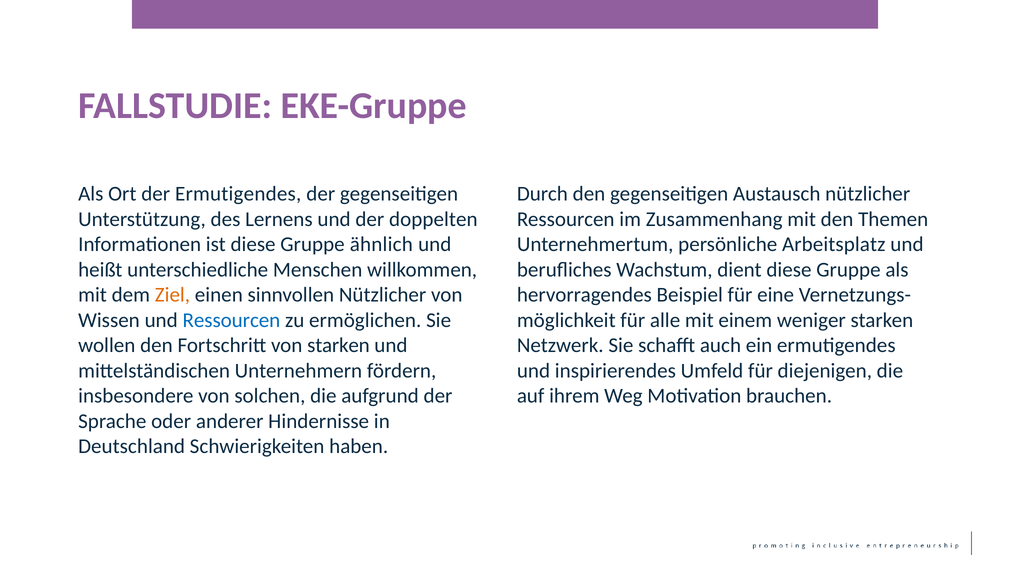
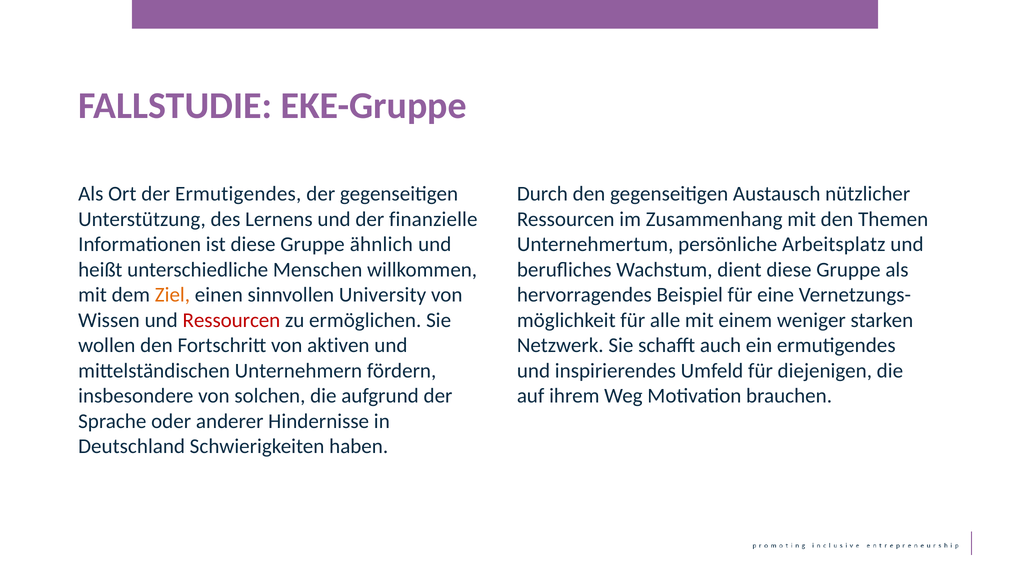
doppelten: doppelten -> finanzielle
sinnvollen Nützlicher: Nützlicher -> University
Ressourcen at (231, 320) colour: blue -> red
von starken: starken -> aktiven
